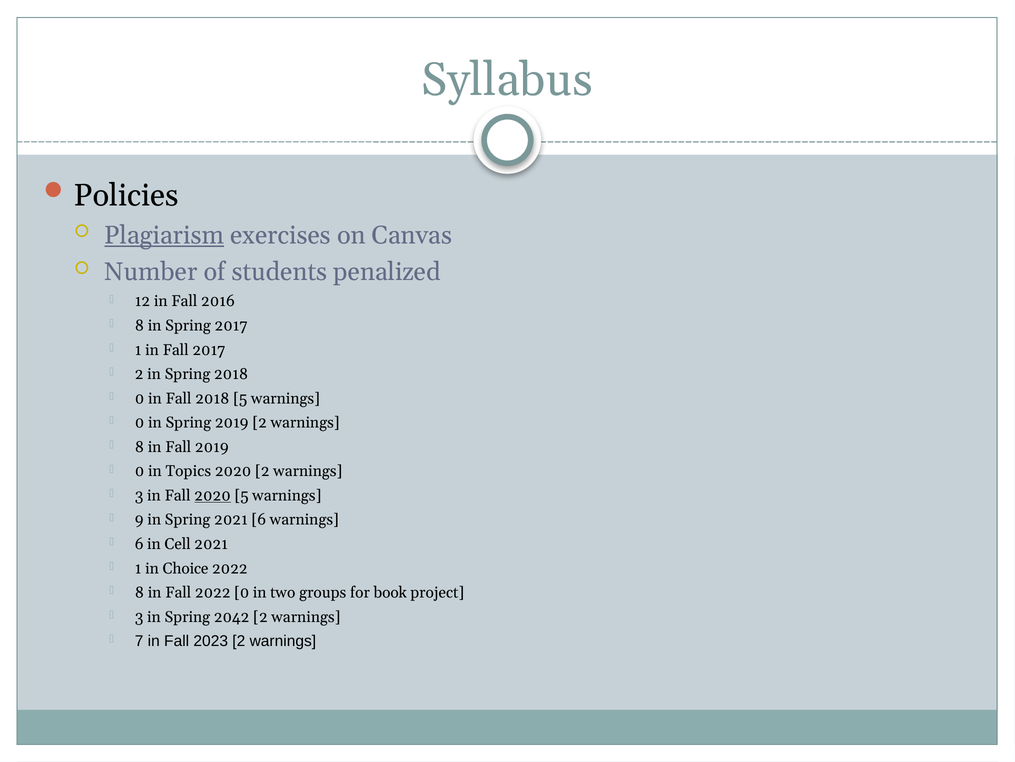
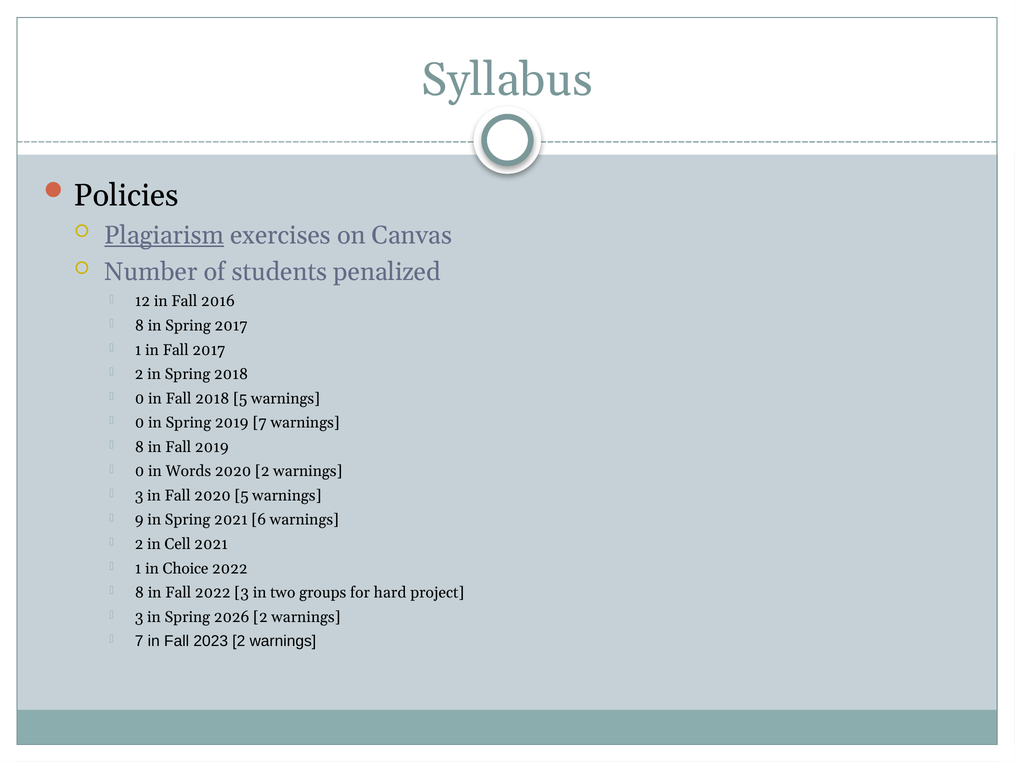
2019 2: 2 -> 7
Topics: Topics -> Words
2020 at (213, 495) underline: present -> none
6 at (139, 544): 6 -> 2
2022 0: 0 -> 3
book: book -> hard
2042: 2042 -> 2026
